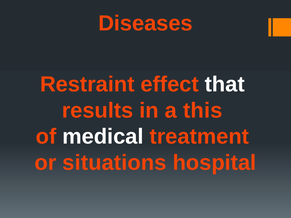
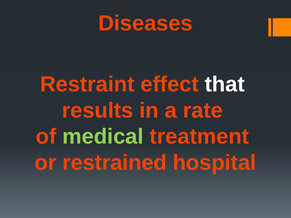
this: this -> rate
medical colour: white -> light green
situations: situations -> restrained
